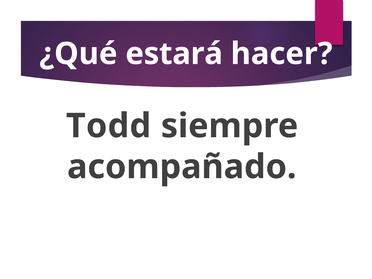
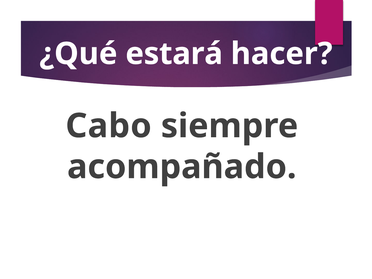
Todd: Todd -> Cabo
